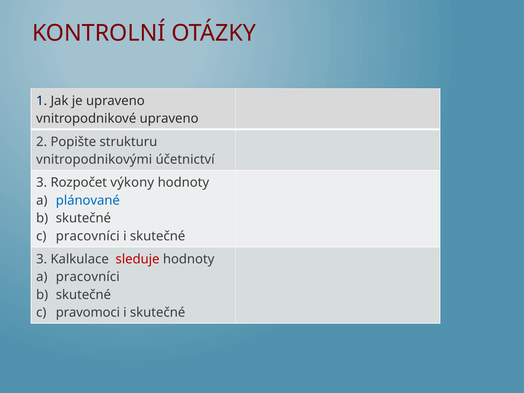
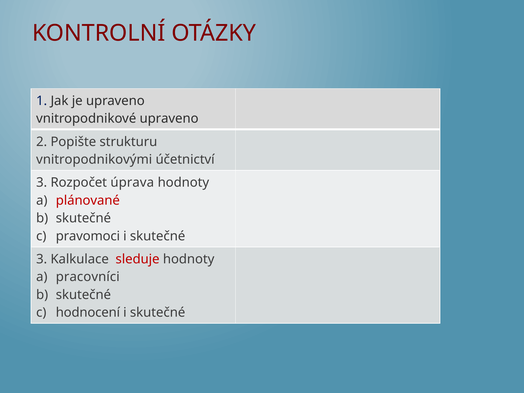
výkony: výkony -> úprava
plánované colour: blue -> red
pracovníci at (88, 236): pracovníci -> pravomoci
pravomoci: pravomoci -> hodnocení
